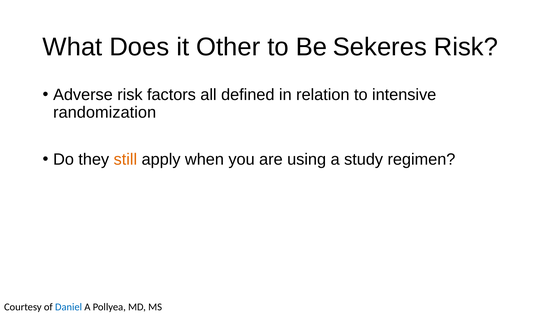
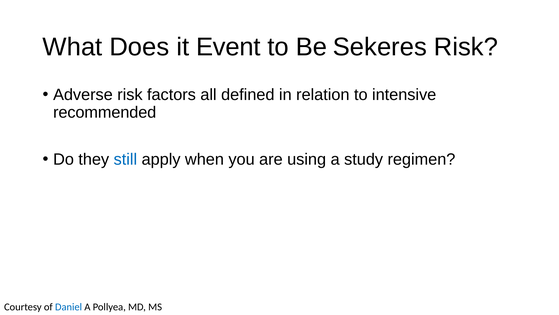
Other: Other -> Event
randomization: randomization -> recommended
still colour: orange -> blue
